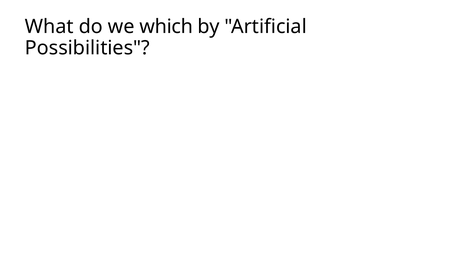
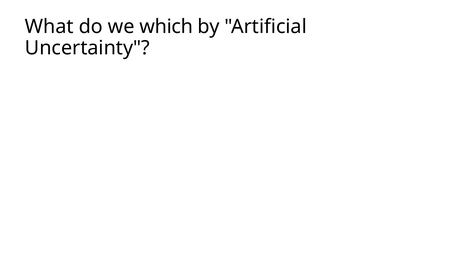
Possibilities: Possibilities -> Uncertainty
